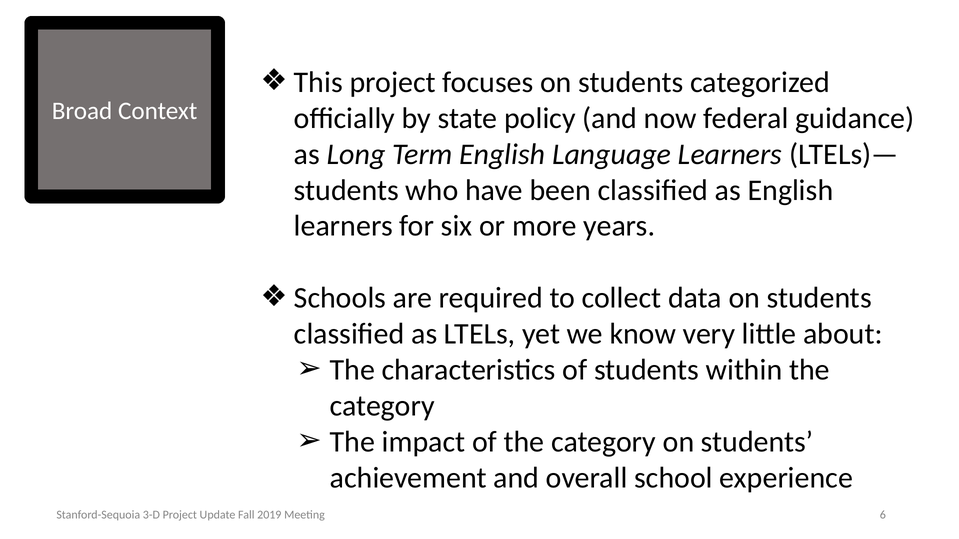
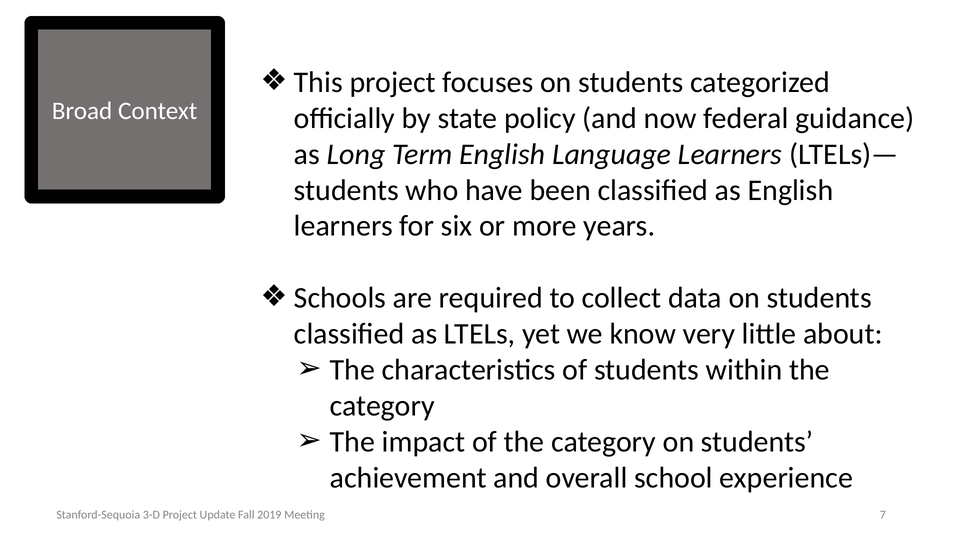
6: 6 -> 7
